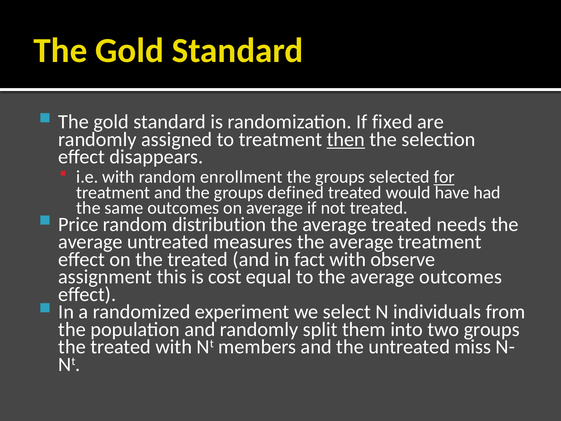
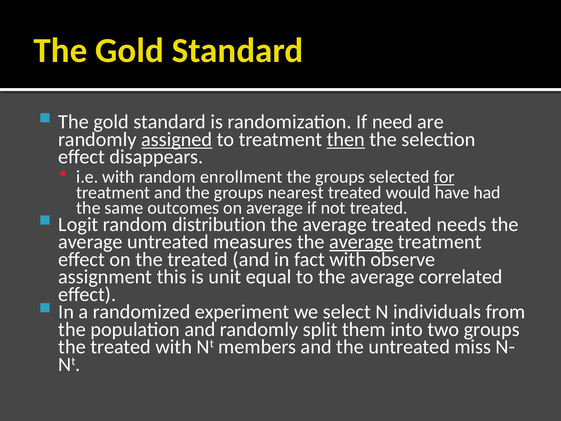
fixed: fixed -> need
assigned underline: none -> present
defined: defined -> nearest
Price: Price -> Logit
average at (361, 242) underline: none -> present
cost: cost -> unit
average outcomes: outcomes -> correlated
